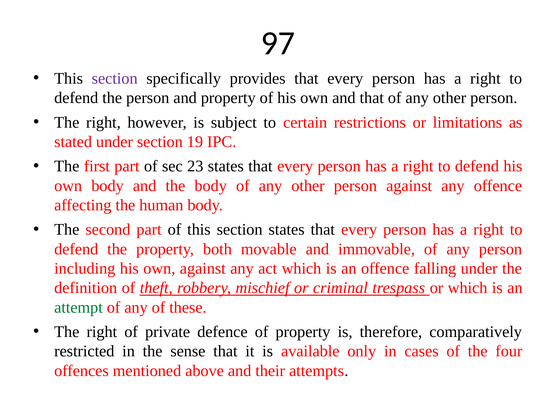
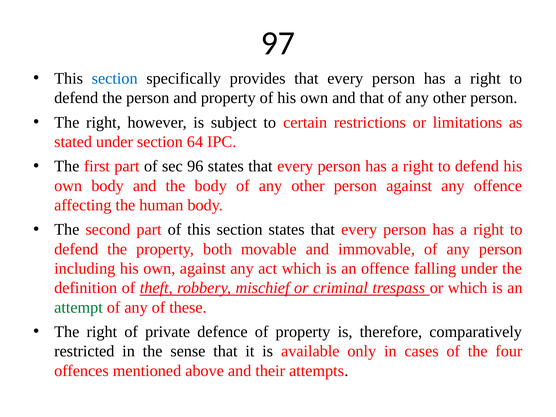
section at (115, 79) colour: purple -> blue
19: 19 -> 64
23: 23 -> 96
